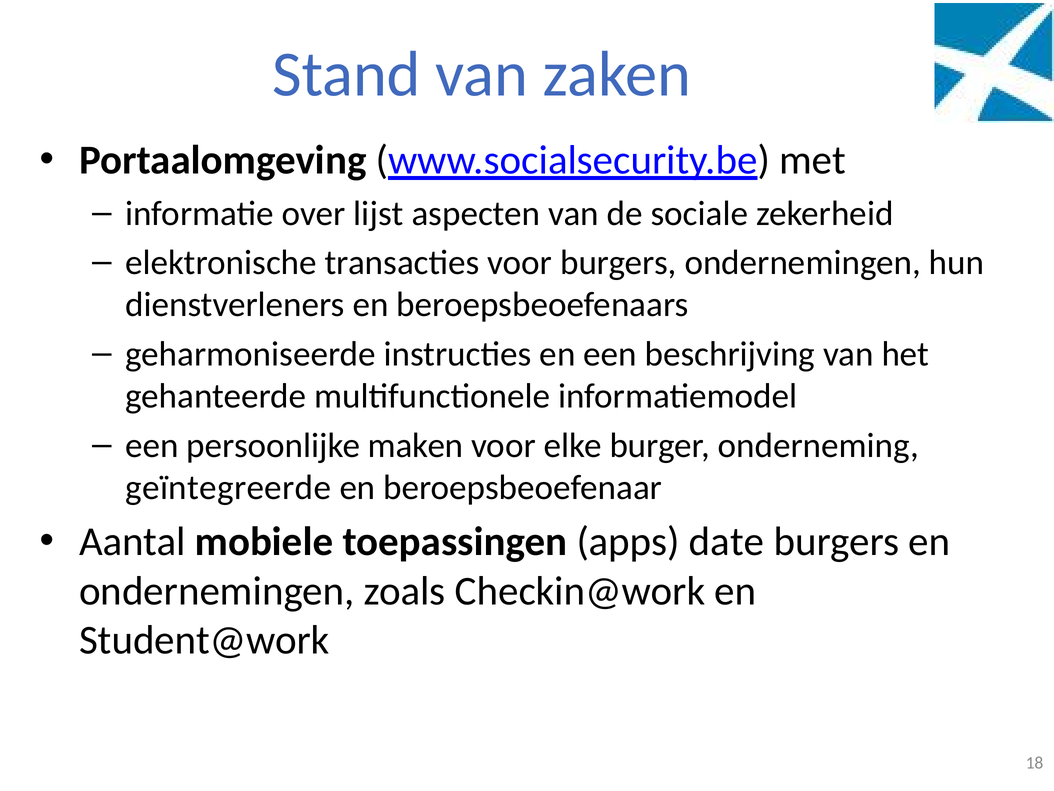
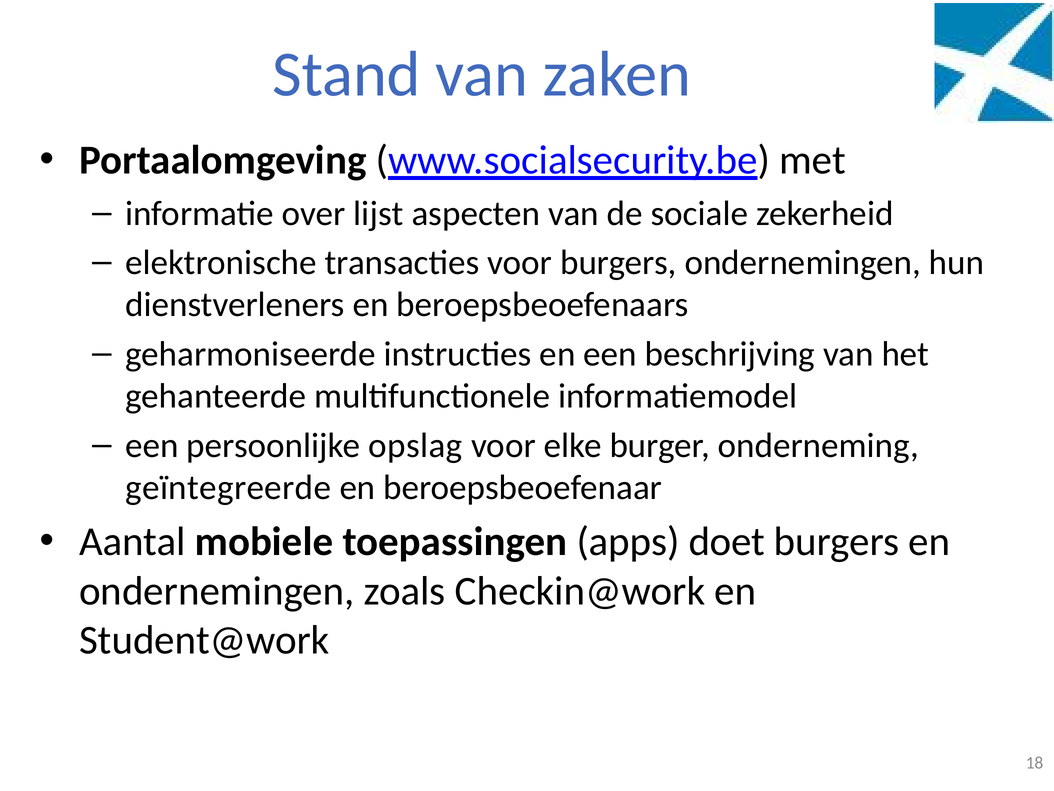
maken: maken -> opslag
date: date -> doet
